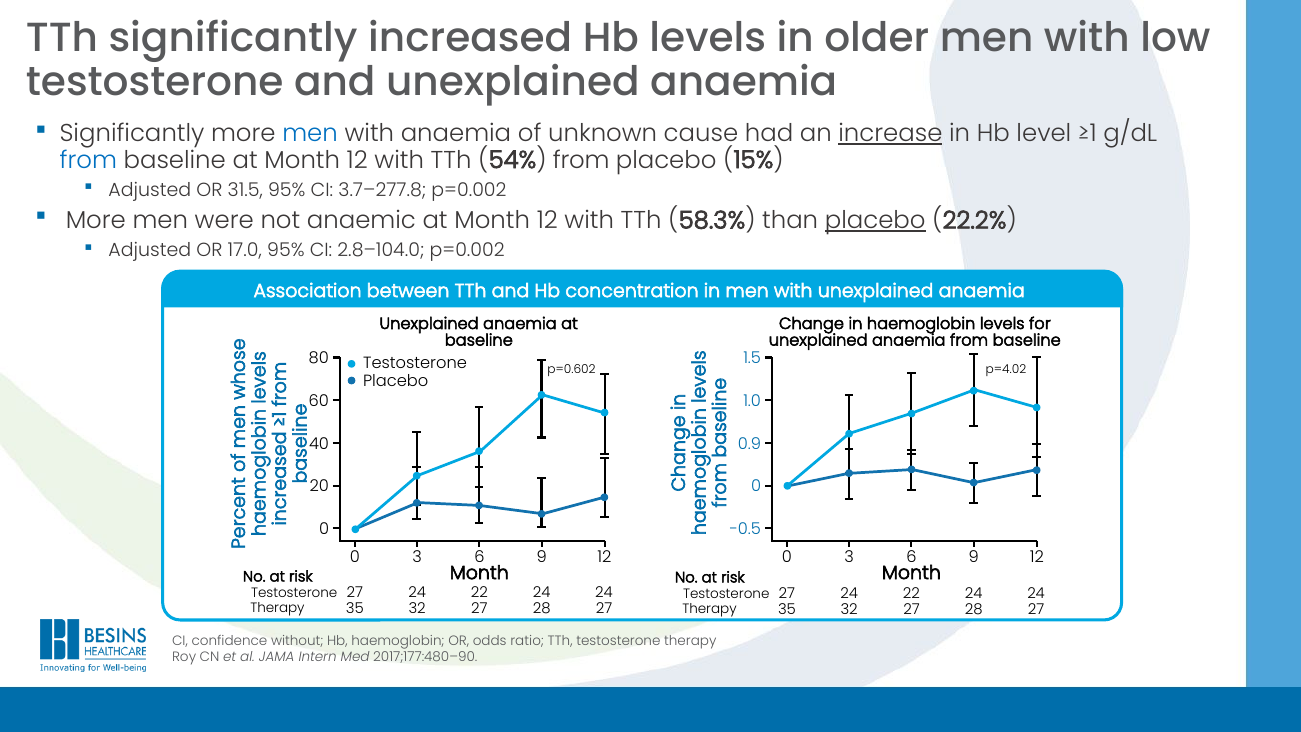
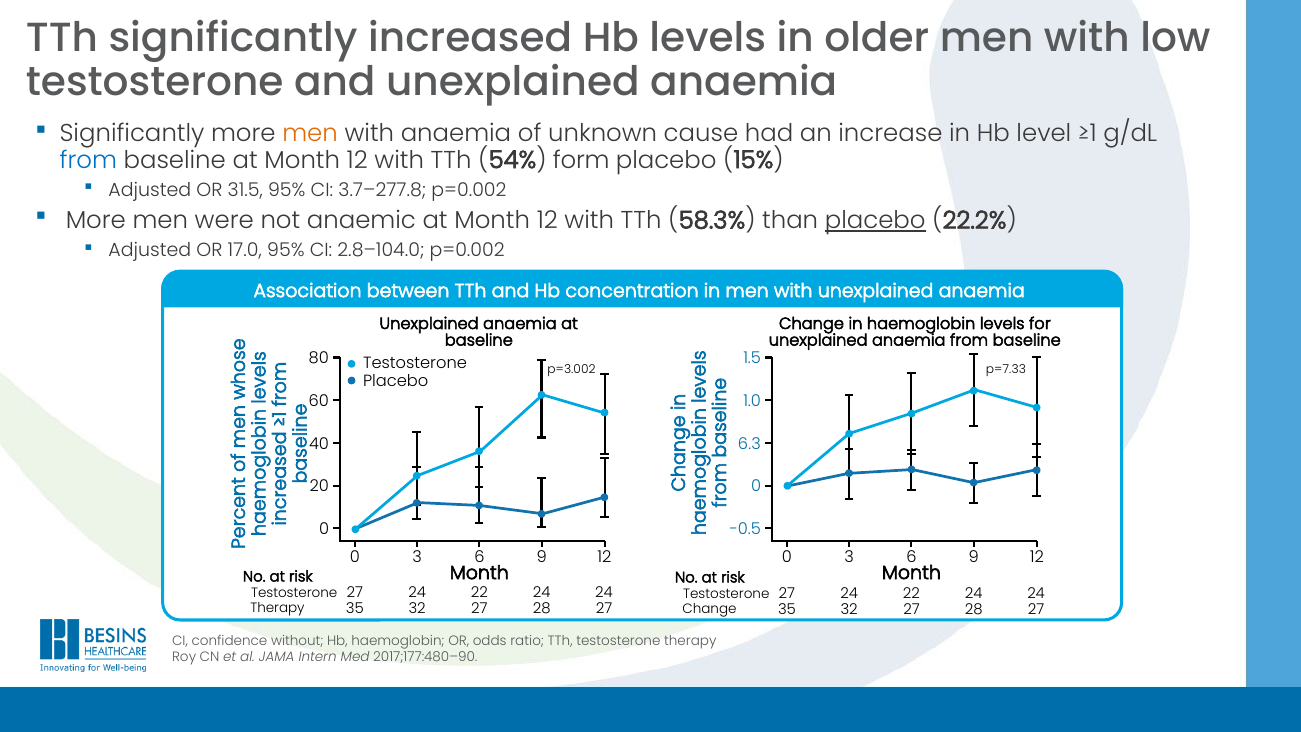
men at (310, 134) colour: blue -> orange
increase underline: present -> none
54% from: from -> form
p=4.02: p=4.02 -> p=7.33
p=0.602: p=0.602 -> p=3.002
0.9: 0.9 -> 6.3
Therapy at (709, 609): Therapy -> Change
